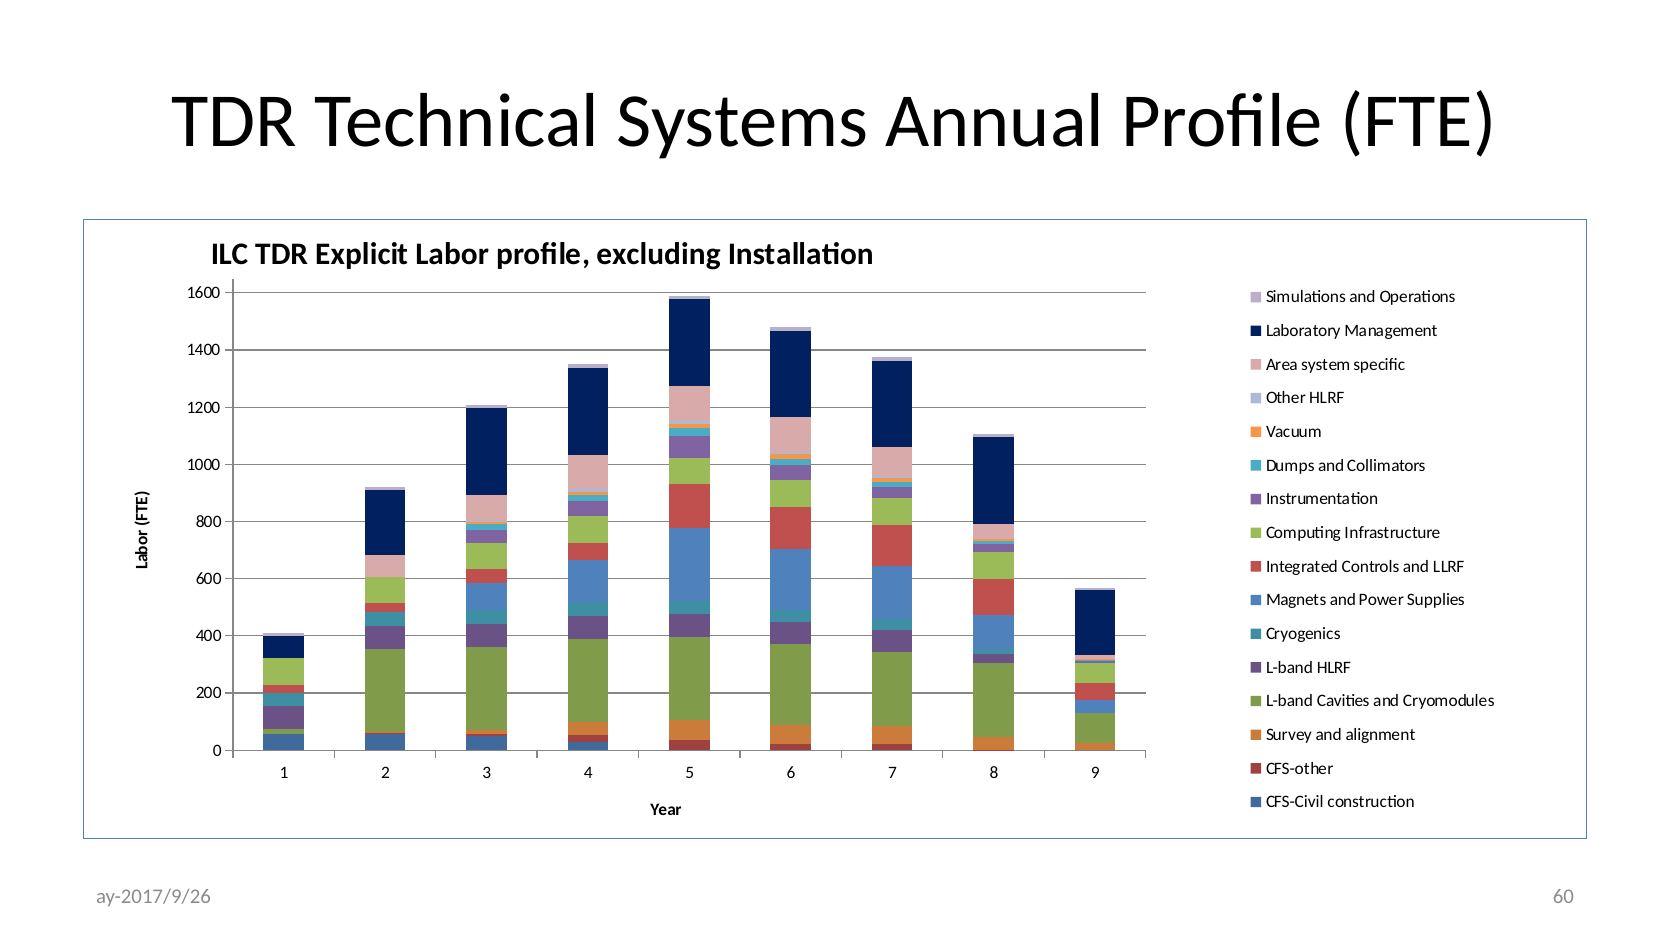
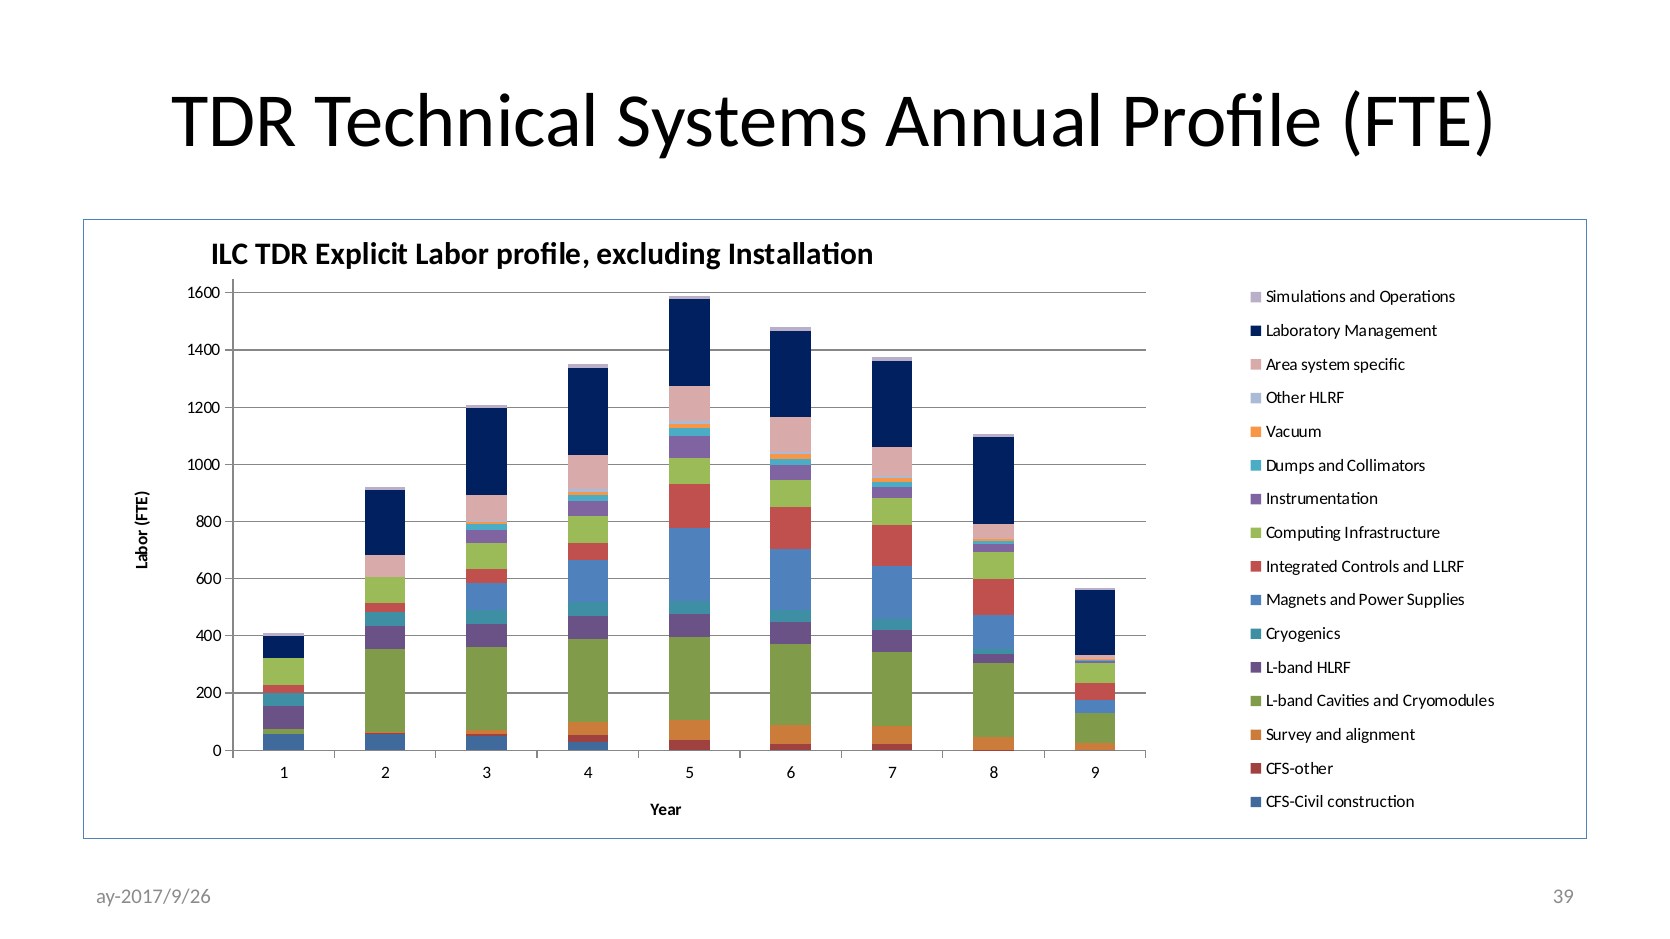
60: 60 -> 39
